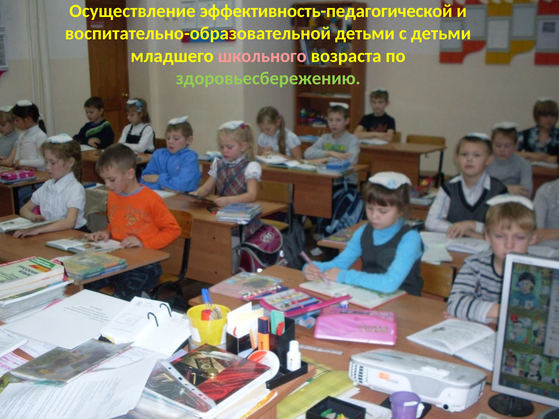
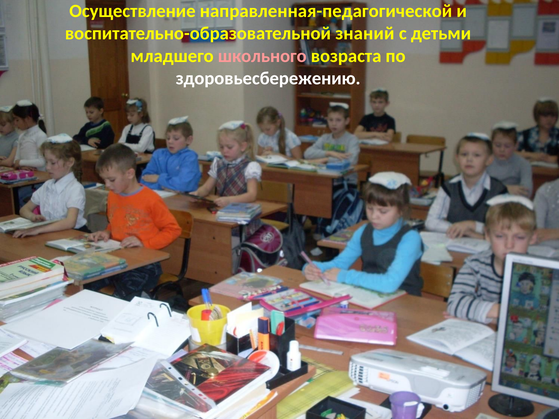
эффективность-педагогической: эффективность-педагогической -> направленная-педагогической
воспитательно-образовательной детьми: детьми -> знаний
здоровьесбережению colour: light green -> white
